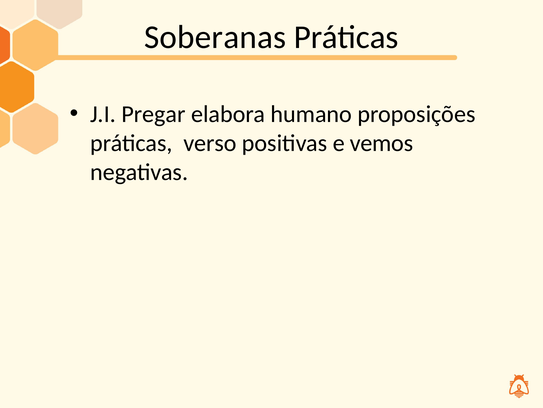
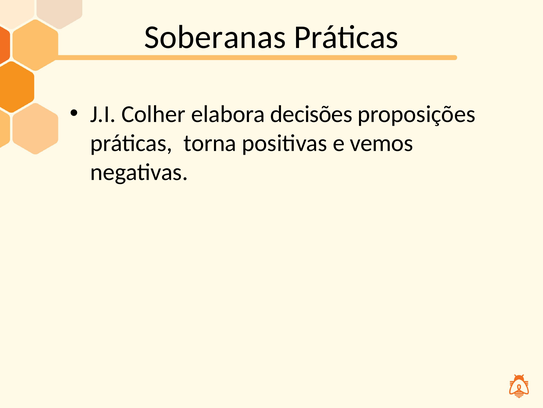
Pregar: Pregar -> Colher
humano: humano -> decisões
verso: verso -> torna
